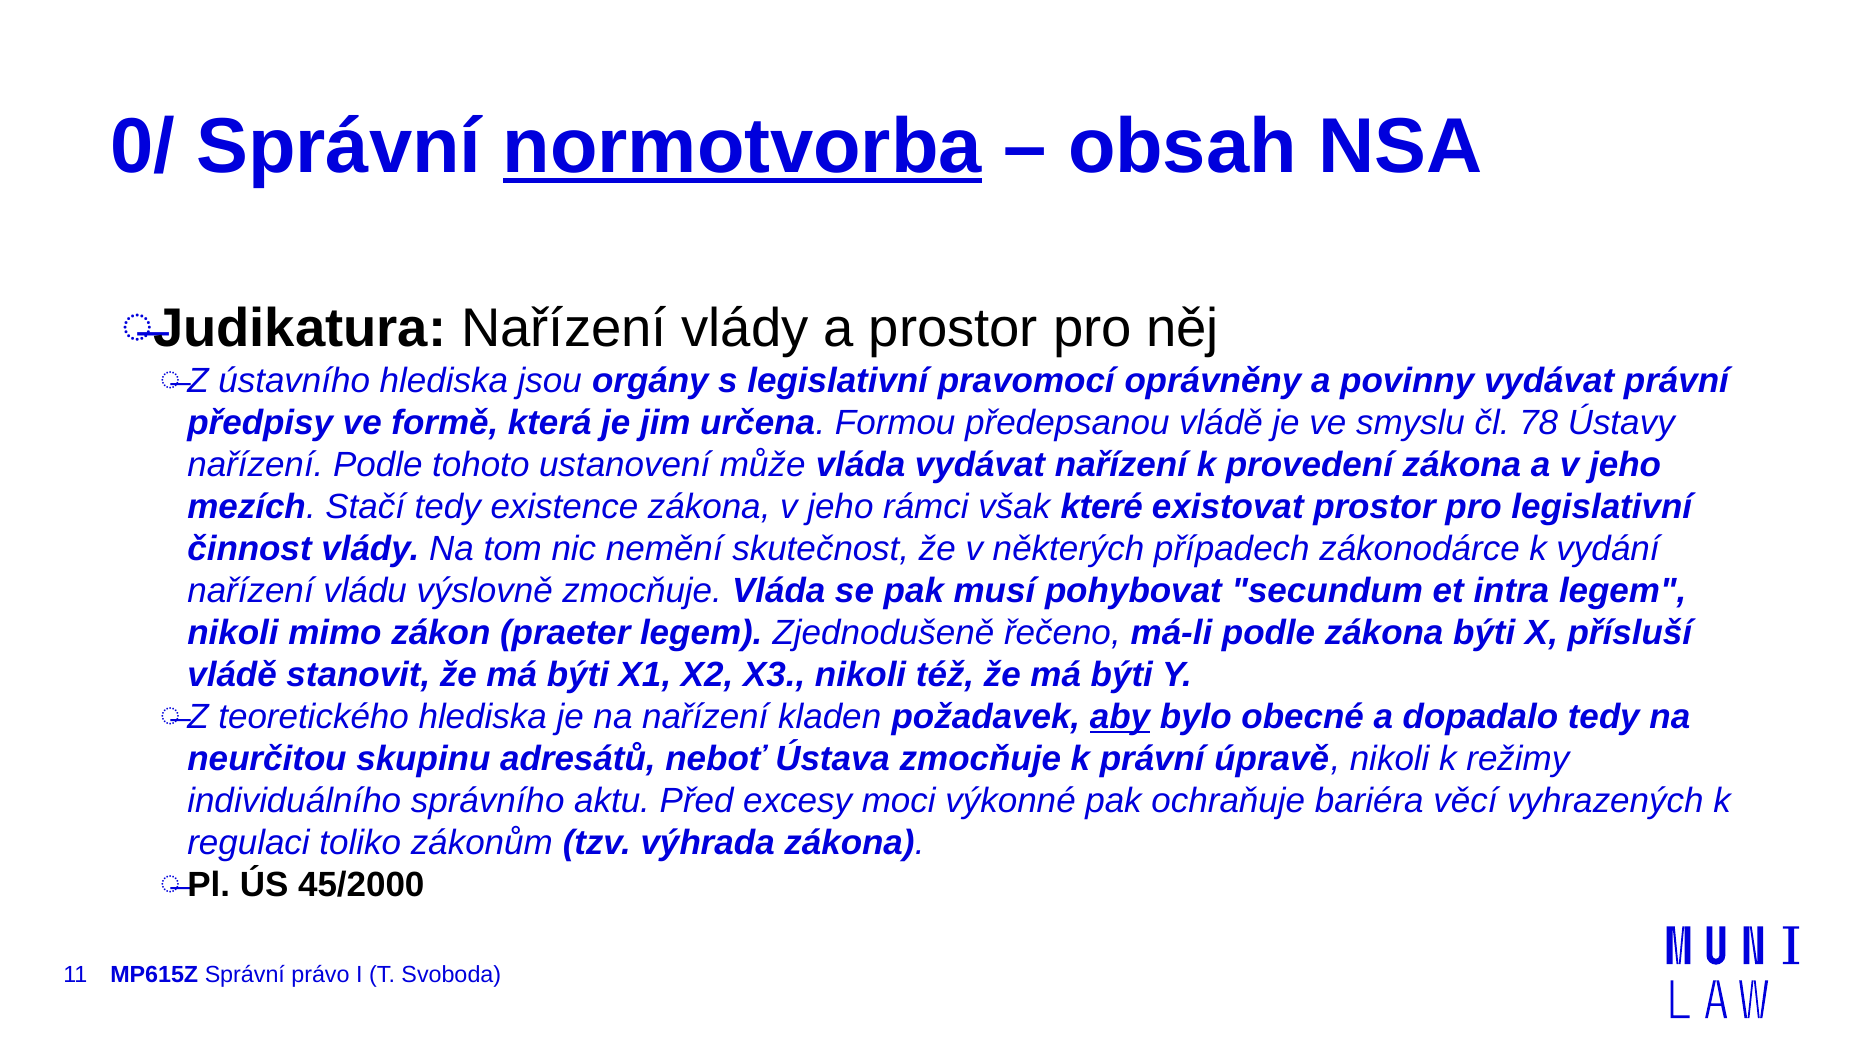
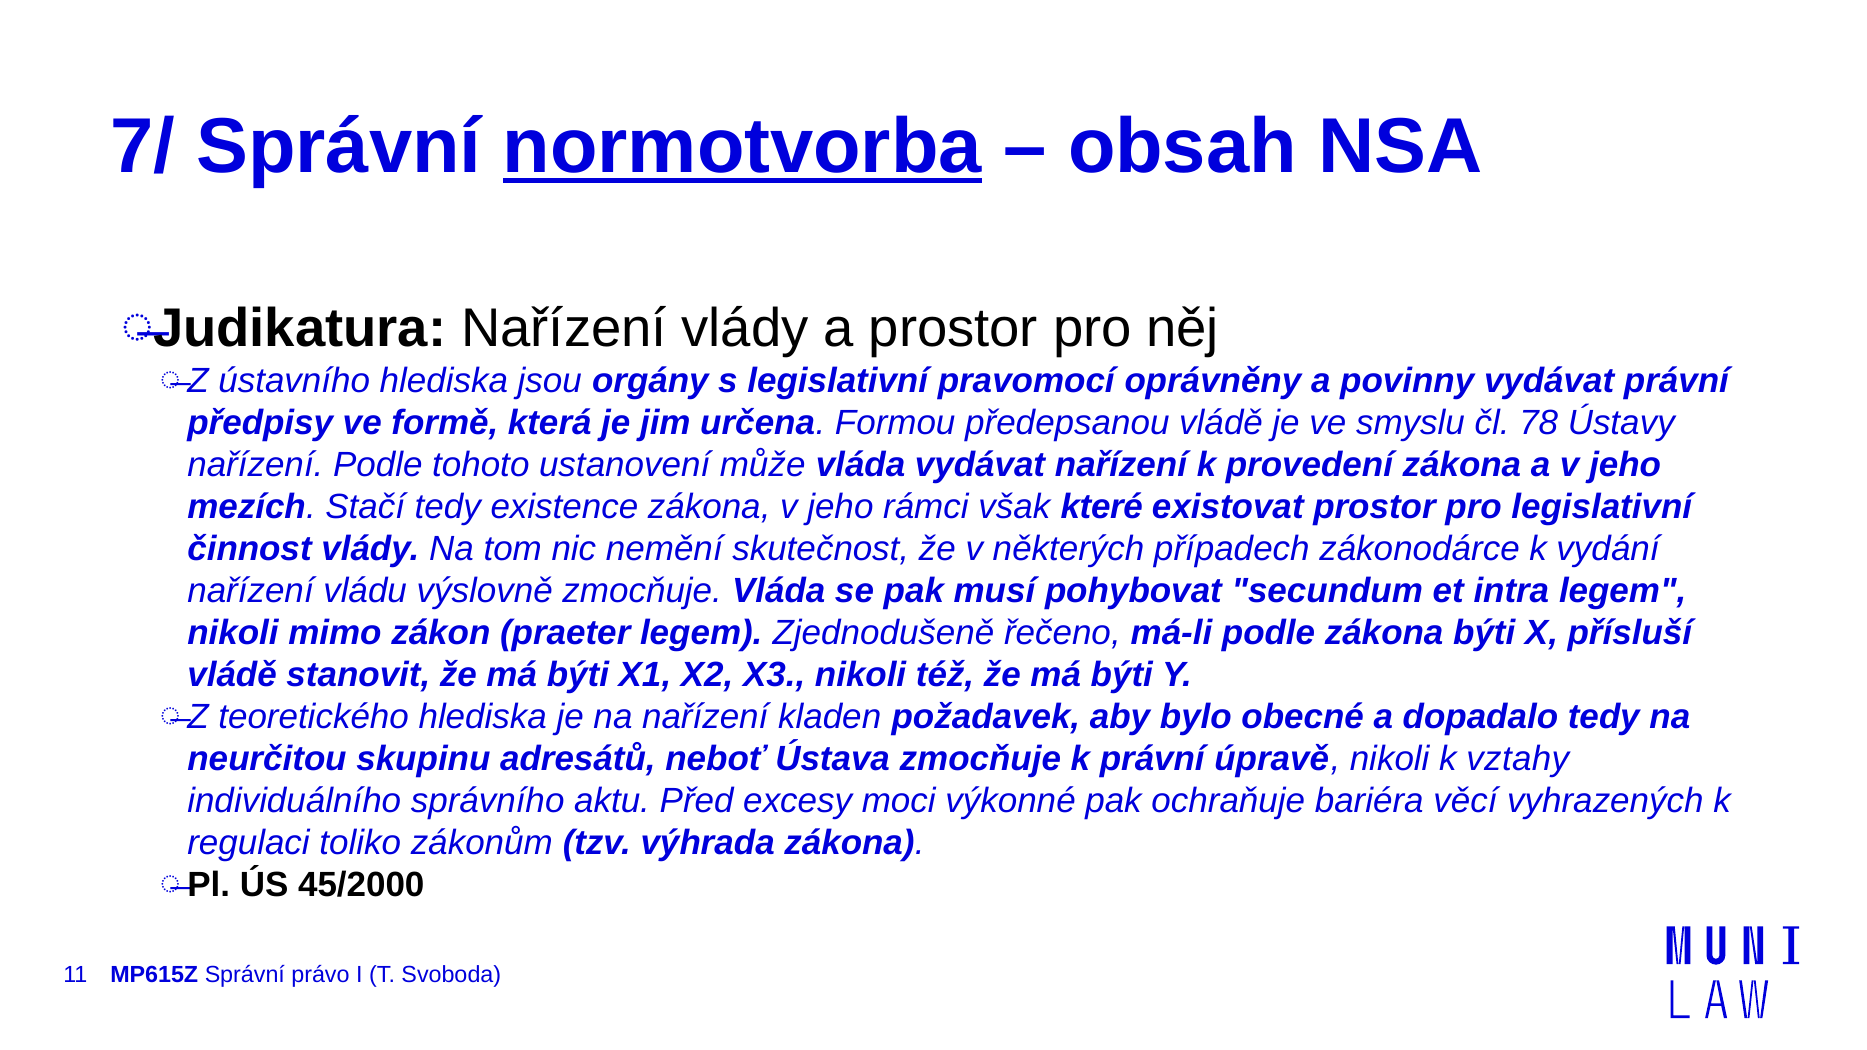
0/: 0/ -> 7/
aby underline: present -> none
režimy: režimy -> vztahy
